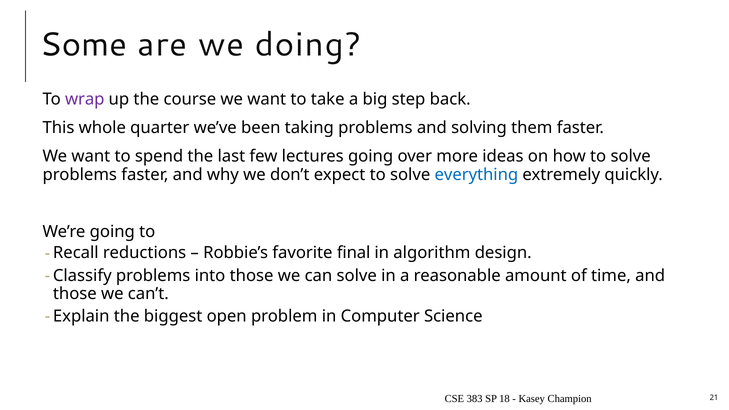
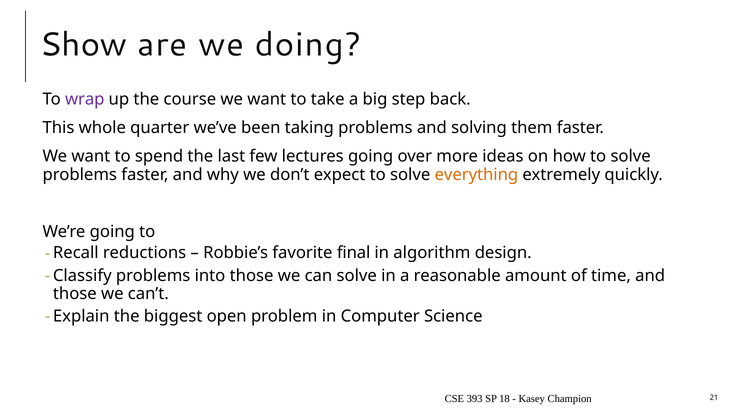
Some: Some -> Show
everything colour: blue -> orange
383: 383 -> 393
